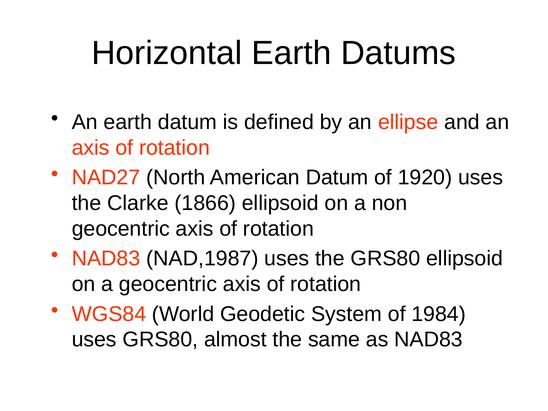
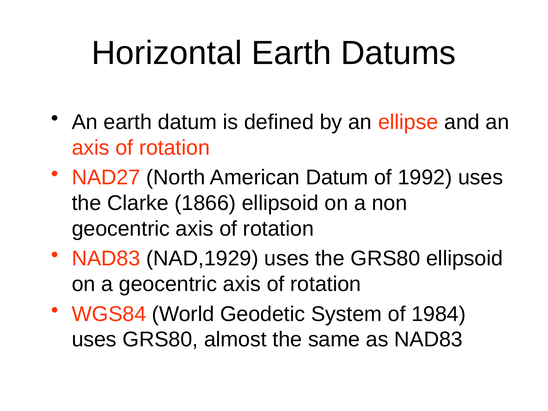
1920: 1920 -> 1992
NAD,1987: NAD,1987 -> NAD,1929
